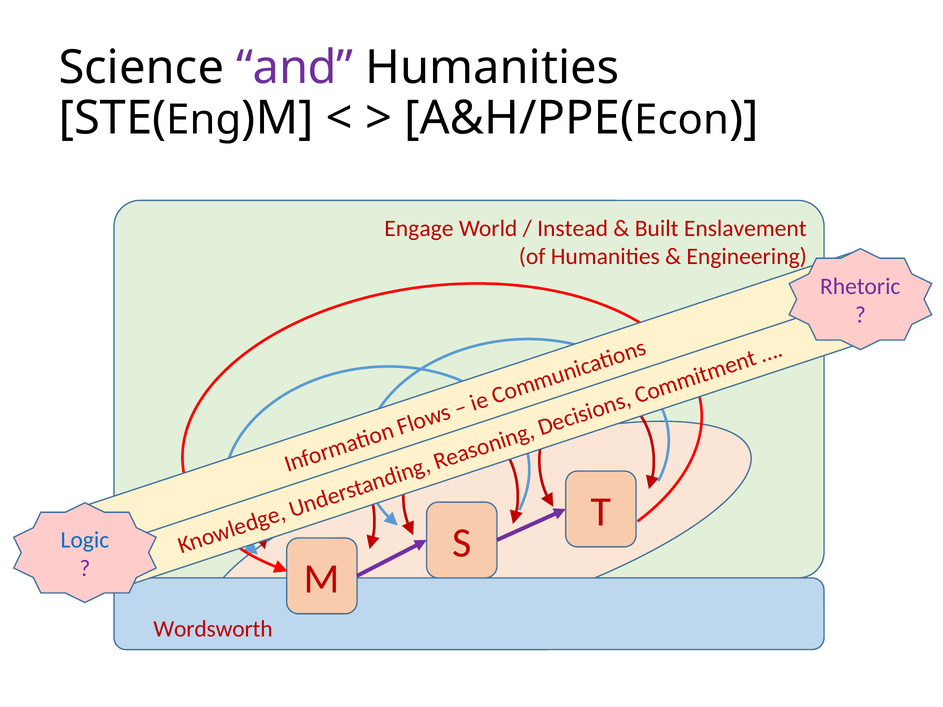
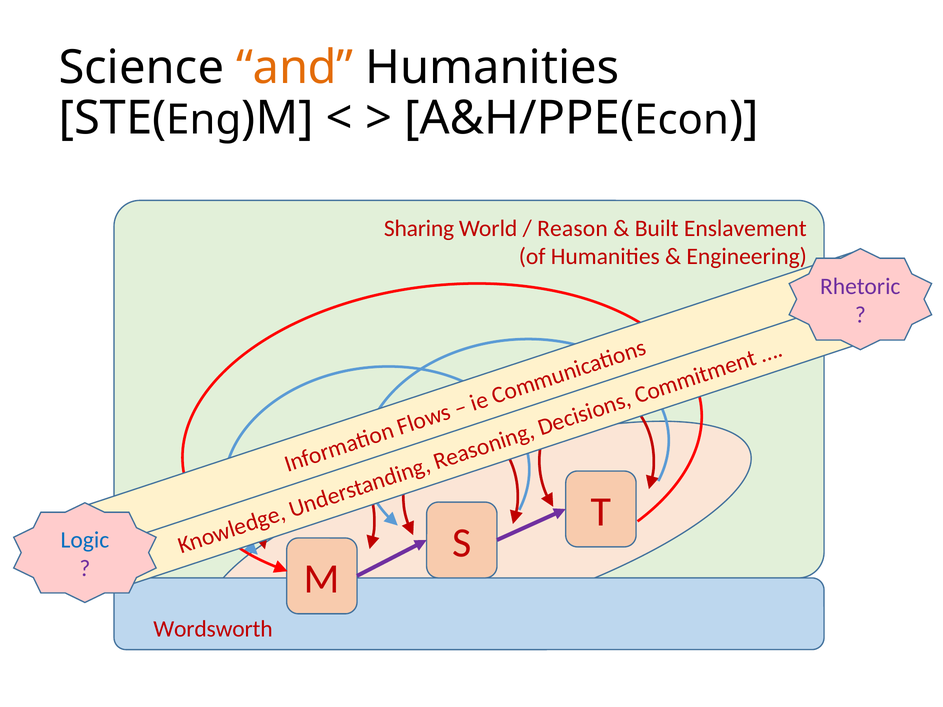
and colour: purple -> orange
Engage: Engage -> Sharing
Instead: Instead -> Reason
